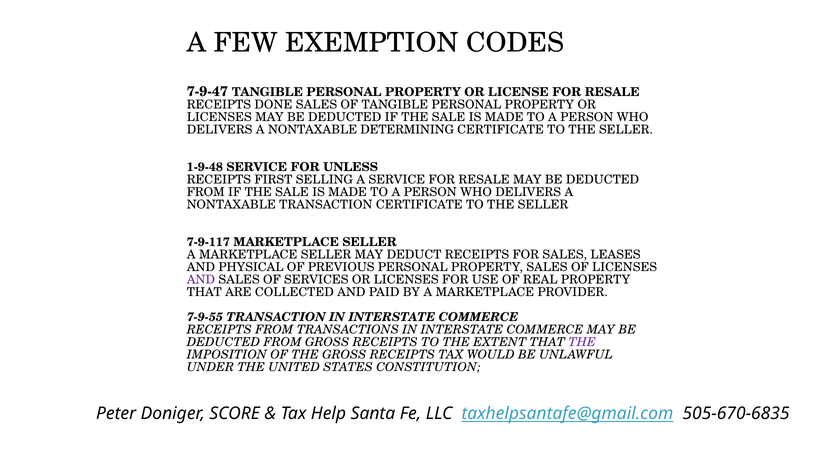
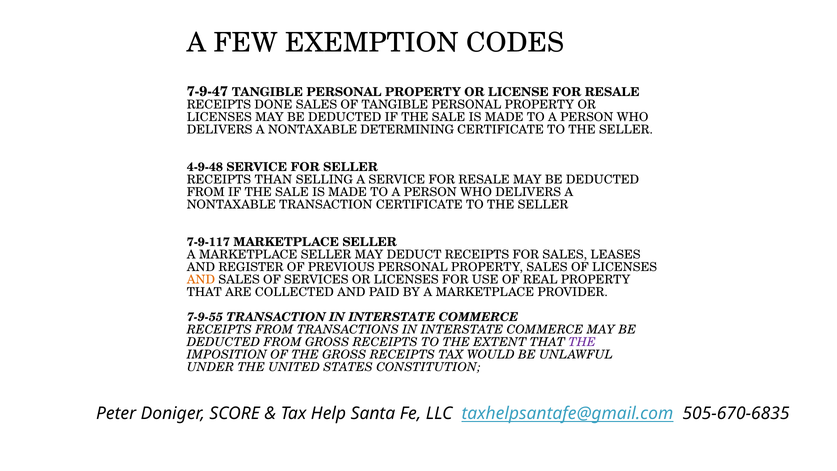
1-9-48: 1-9-48 -> 4-9-48
FOR UNLESS: UNLESS -> SELLER
FIRST: FIRST -> THAN
PHYSICAL: PHYSICAL -> REGISTER
AND at (201, 280) colour: purple -> orange
